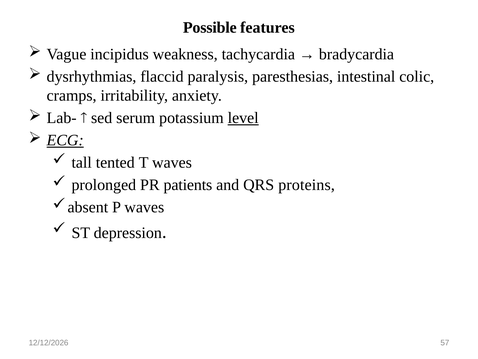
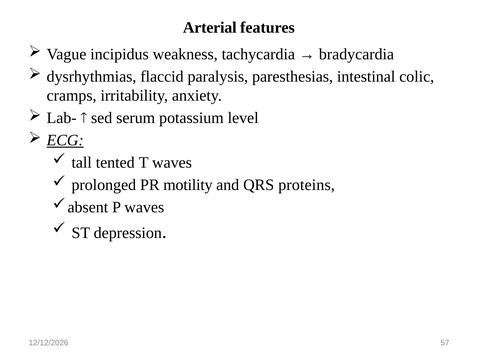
Possible: Possible -> Arterial
level underline: present -> none
patients: patients -> motility
